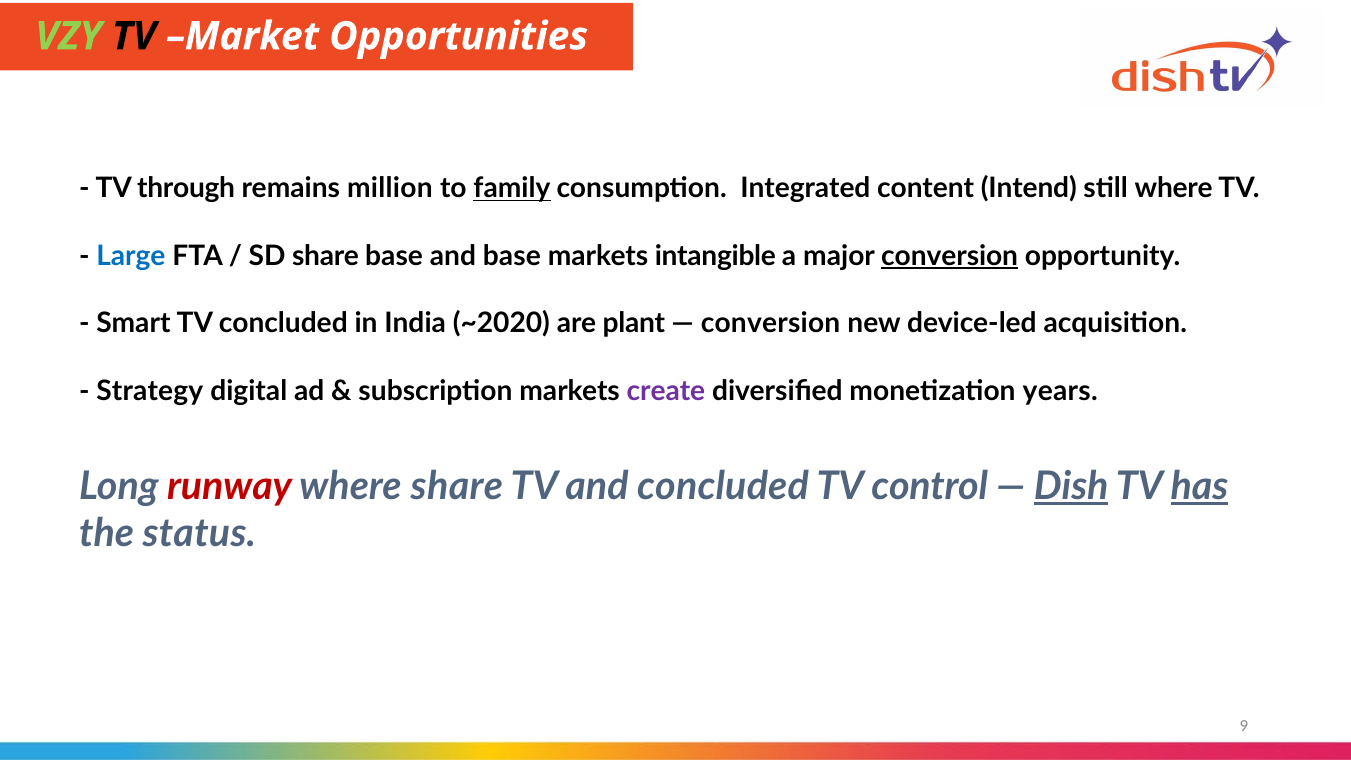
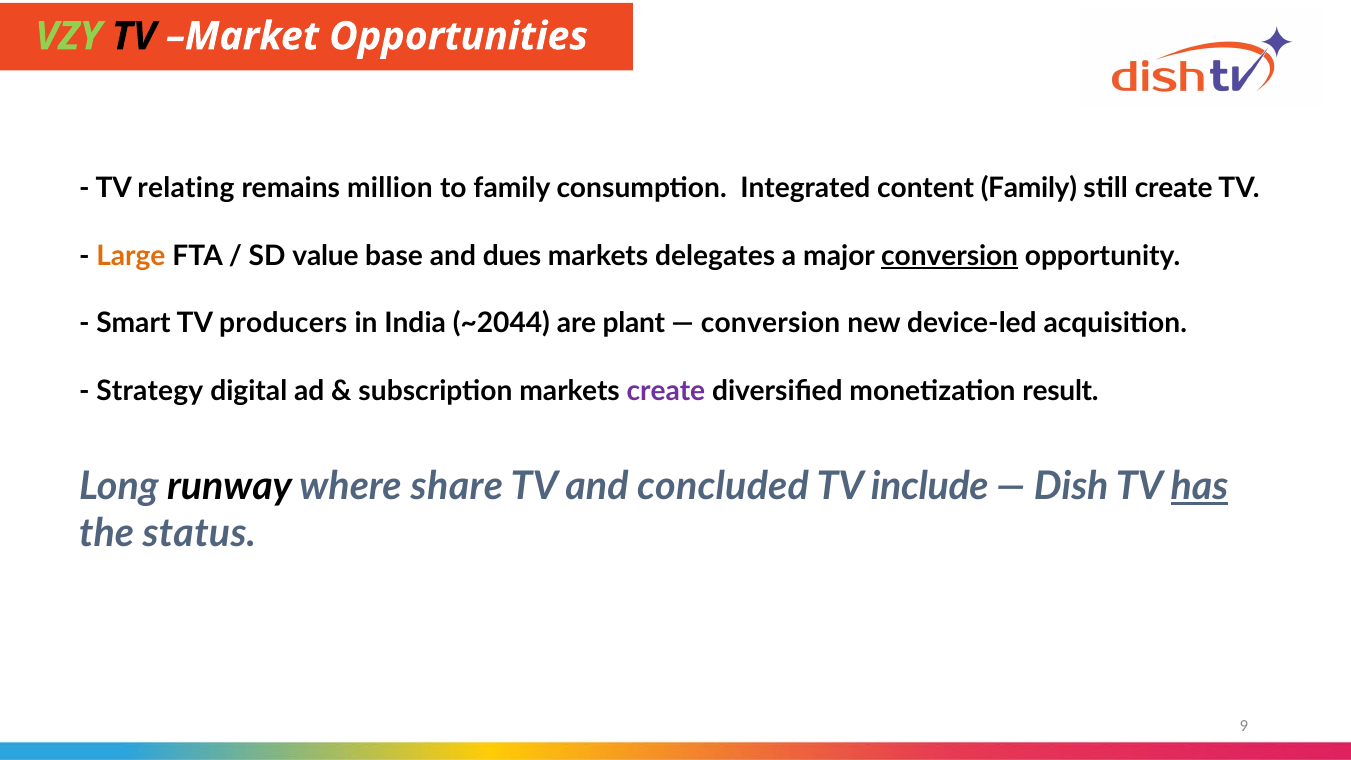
through: through -> relating
family at (512, 188) underline: present -> none
content Intend: Intend -> Family
still where: where -> create
Large colour: blue -> orange
SD share: share -> value
and base: base -> dues
intangible: intangible -> delegates
TV concluded: concluded -> producers
~2020: ~2020 -> ~2044
years: years -> result
runway colour: red -> black
control: control -> include
Dish underline: present -> none
